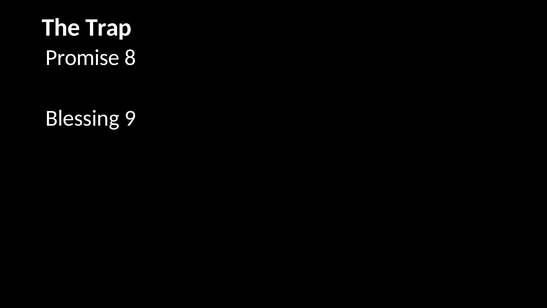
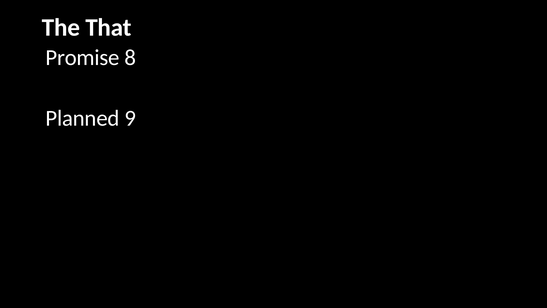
Trap: Trap -> That
Blessing: Blessing -> Planned
